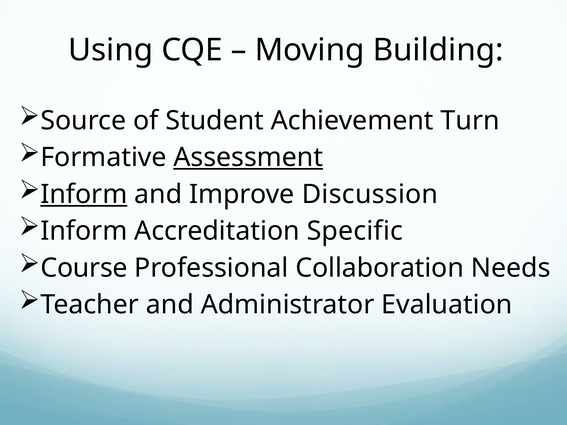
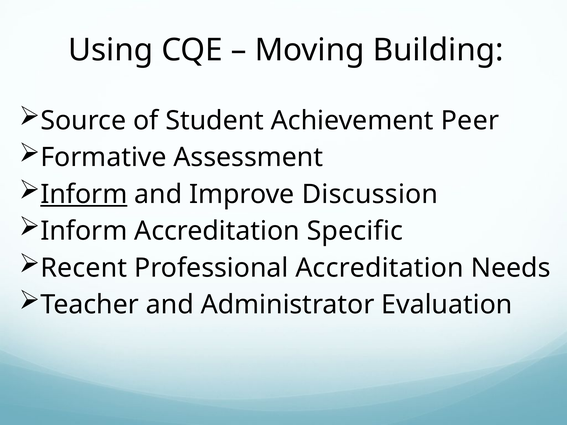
Turn: Turn -> Peer
Assessment underline: present -> none
Course: Course -> Recent
Professional Collaboration: Collaboration -> Accreditation
